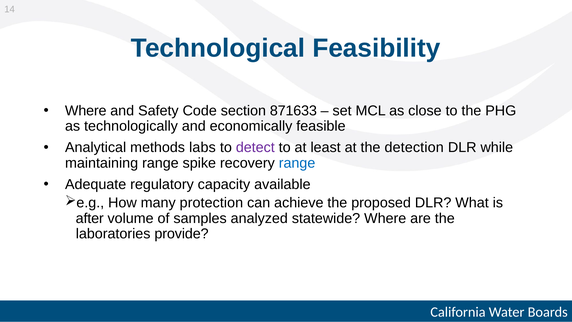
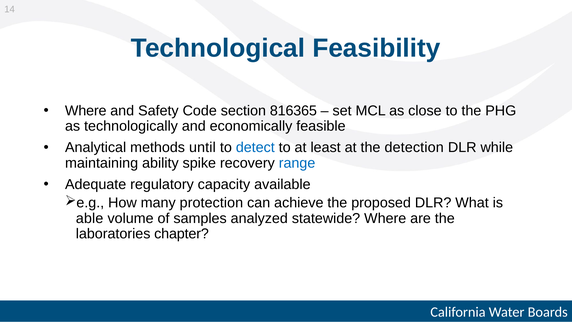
871633: 871633 -> 816365
labs: labs -> until
detect colour: purple -> blue
maintaining range: range -> ability
after: after -> able
provide: provide -> chapter
